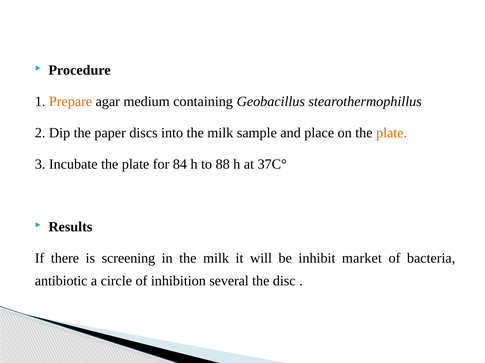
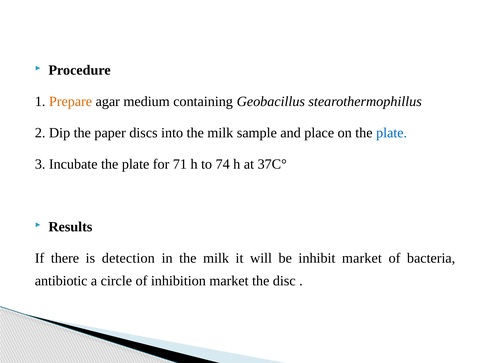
plate at (392, 133) colour: orange -> blue
84: 84 -> 71
88: 88 -> 74
screening: screening -> detection
inhibition several: several -> market
